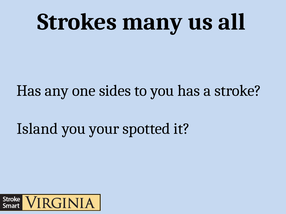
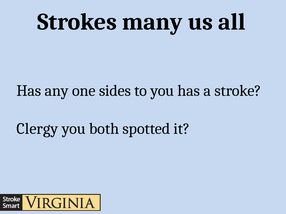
Island: Island -> Clergy
your: your -> both
